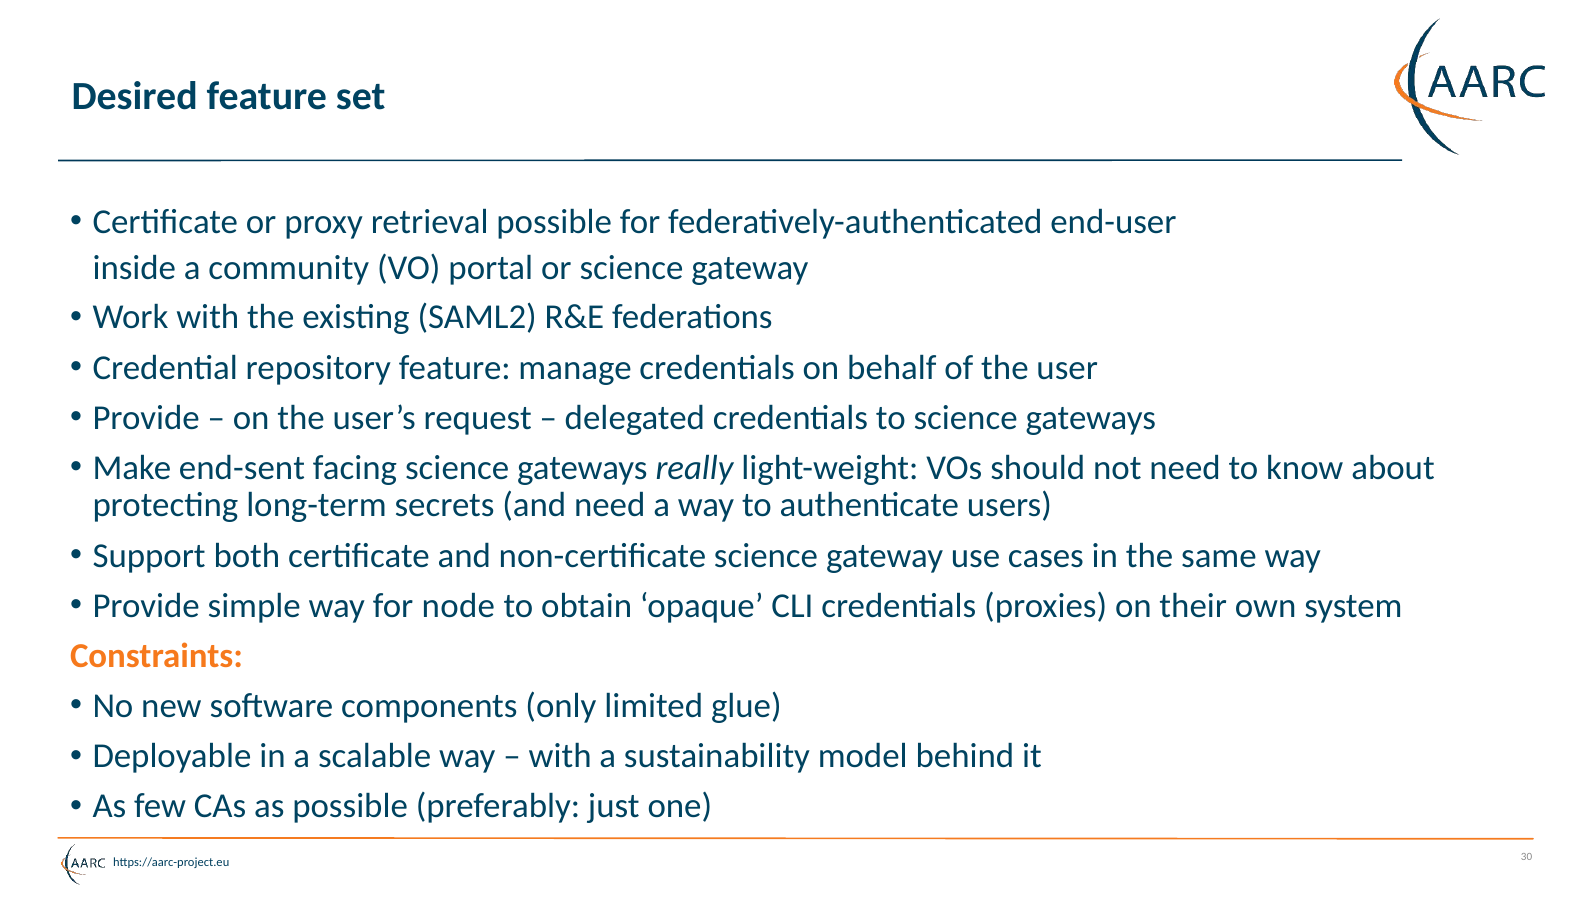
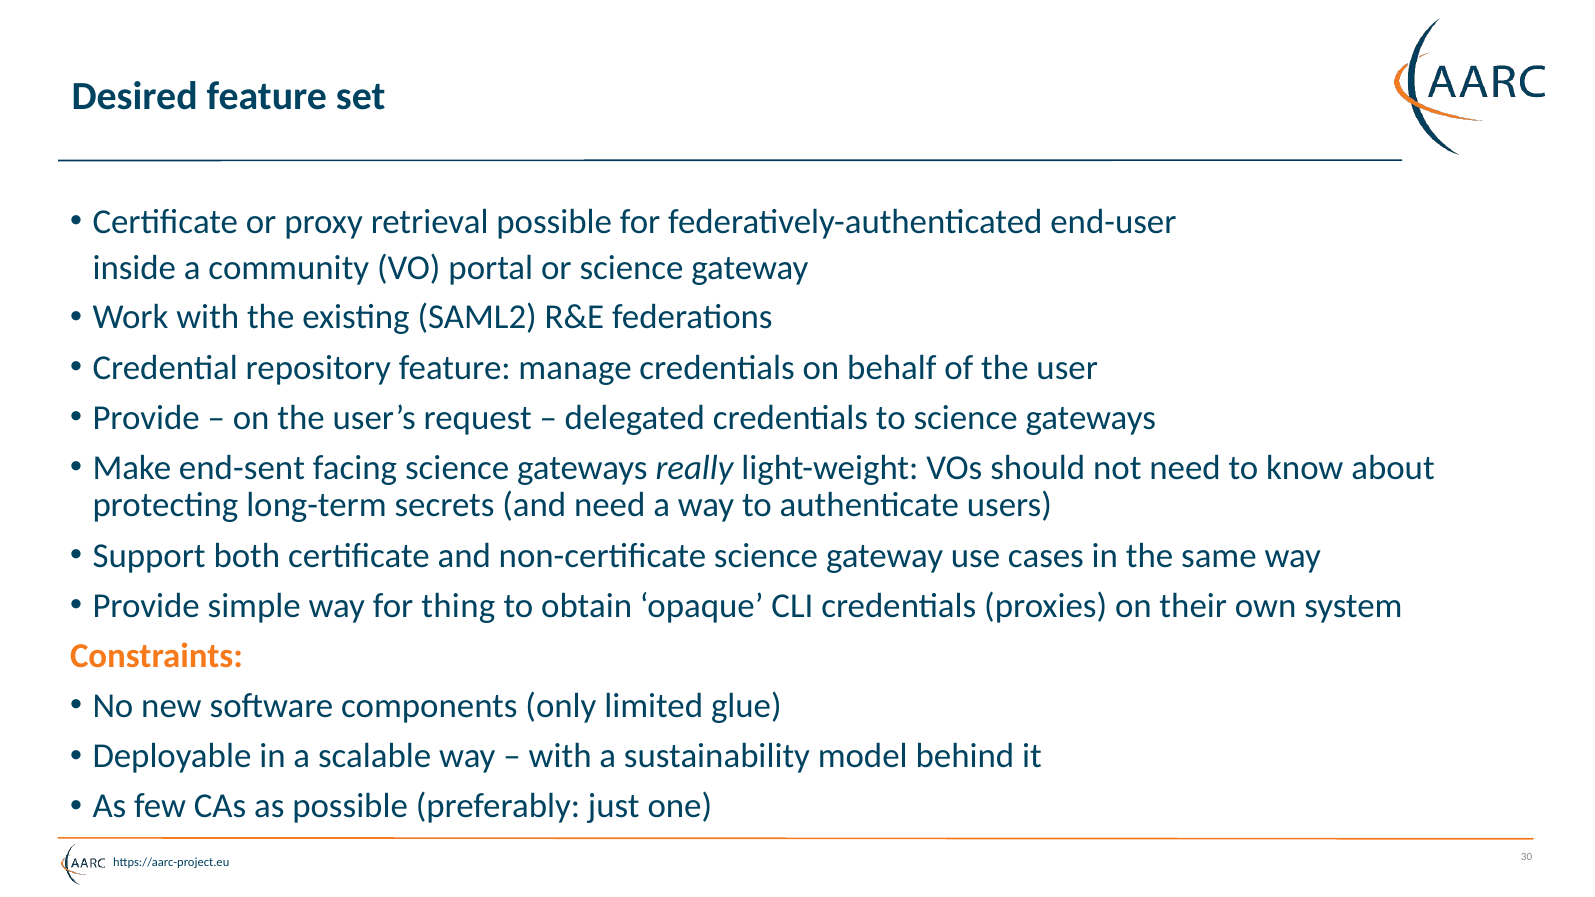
node: node -> thing
